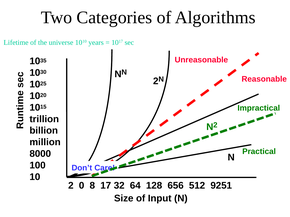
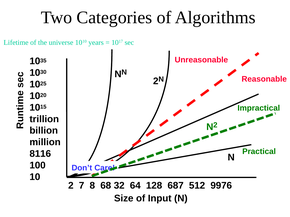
8000: 8000 -> 8116
0: 0 -> 7
17: 17 -> 68
656: 656 -> 687
9251: 9251 -> 9976
